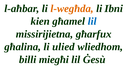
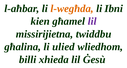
lil at (92, 21) colour: blue -> purple
għarfux: għarfux -> twiddbu
miegħi: miegħi -> xhieda
